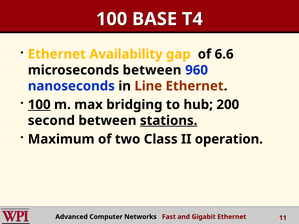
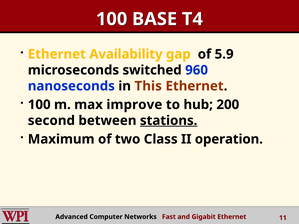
6.6: 6.6 -> 5.9
microseconds between: between -> switched
Line: Line -> This
100 at (39, 105) underline: present -> none
bridging: bridging -> improve
